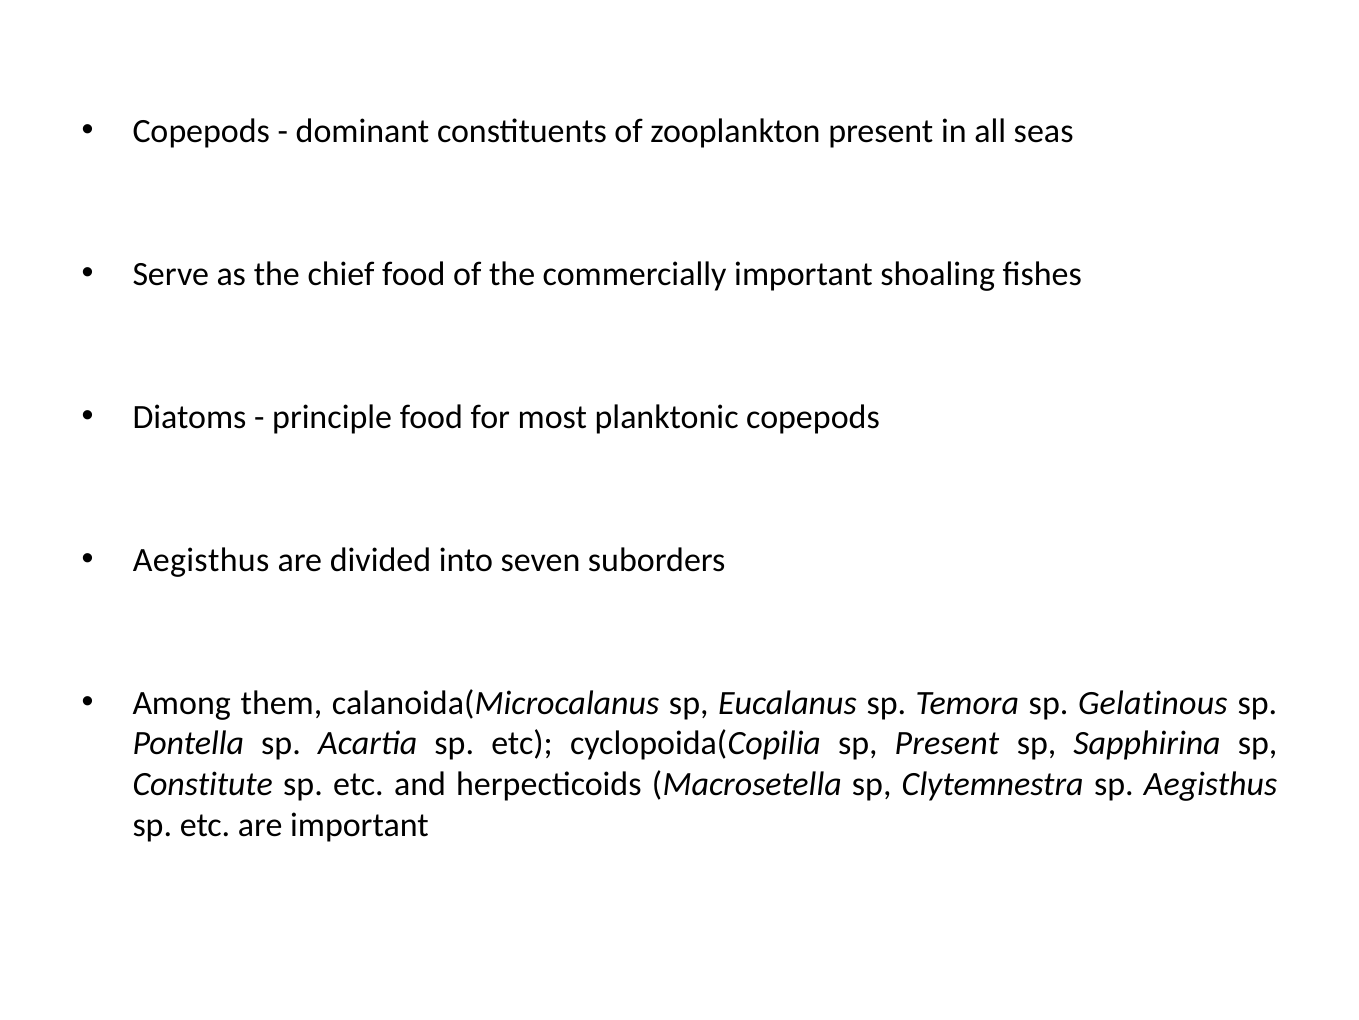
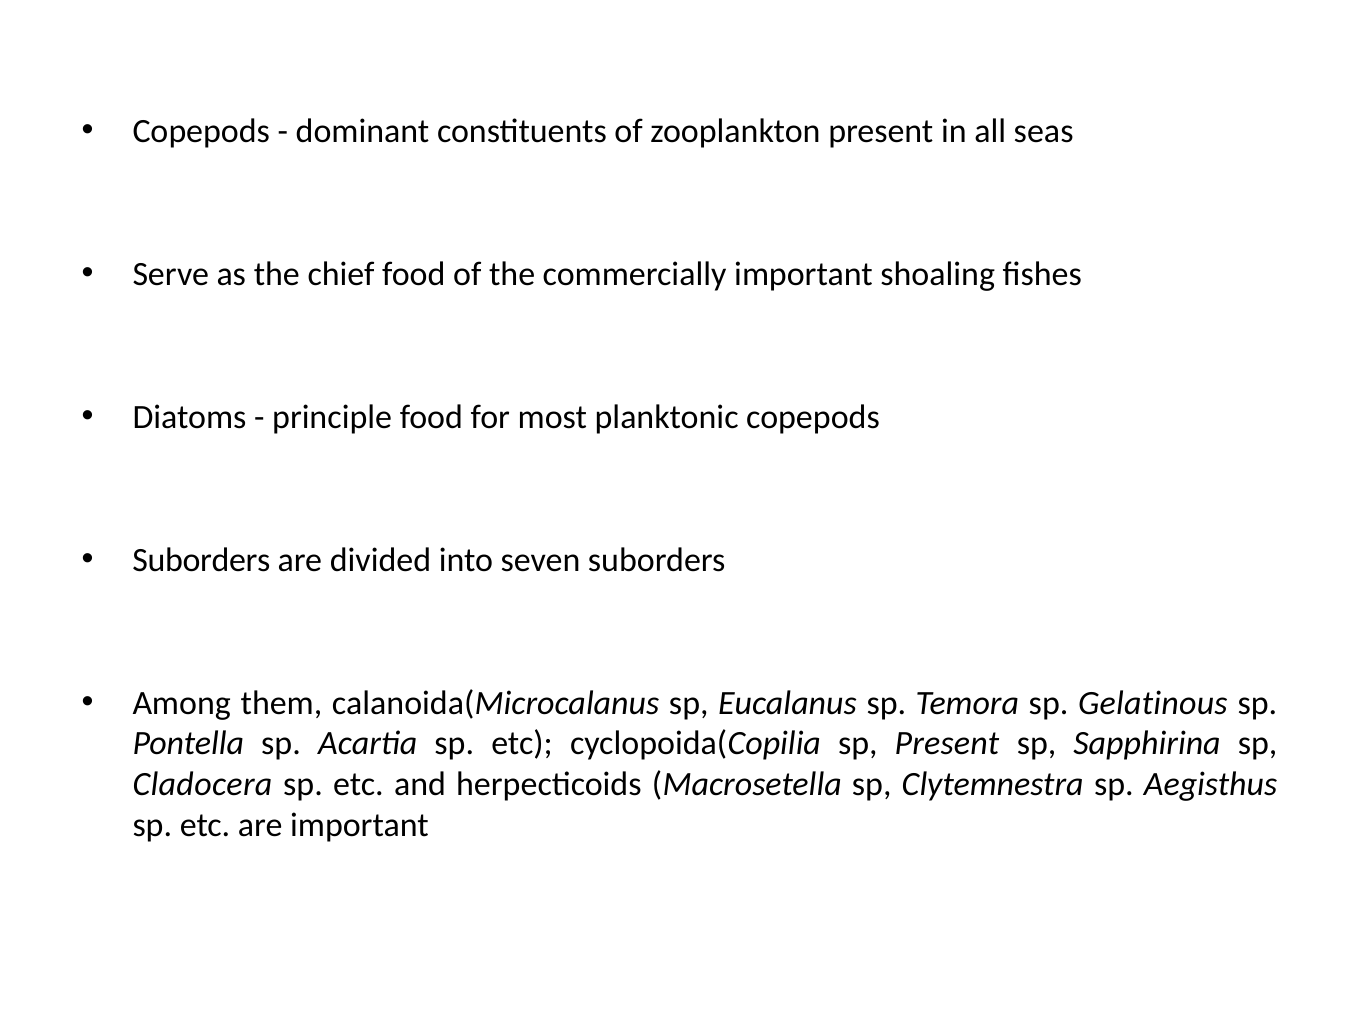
Aegisthus at (201, 560): Aegisthus -> Suborders
Constitute: Constitute -> Cladocera
